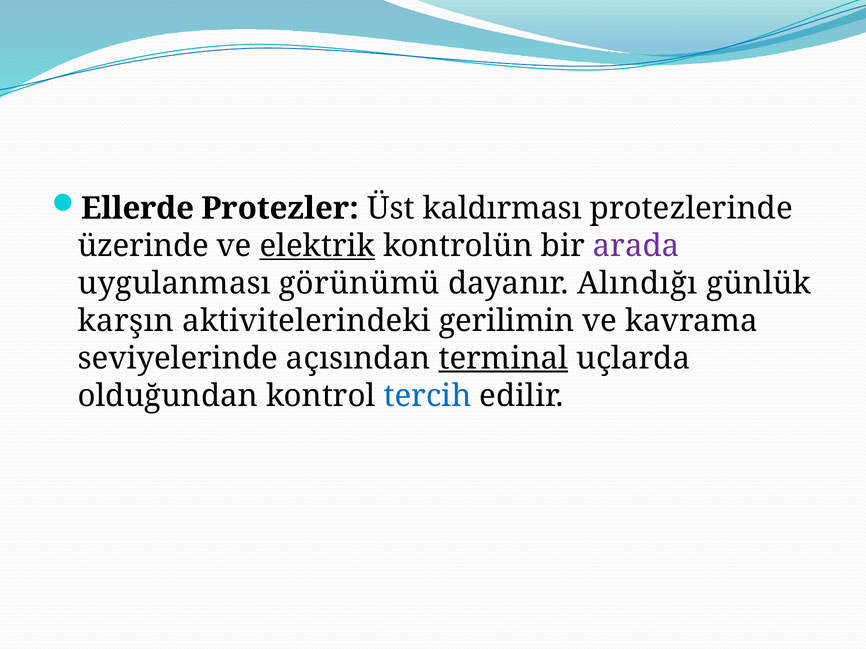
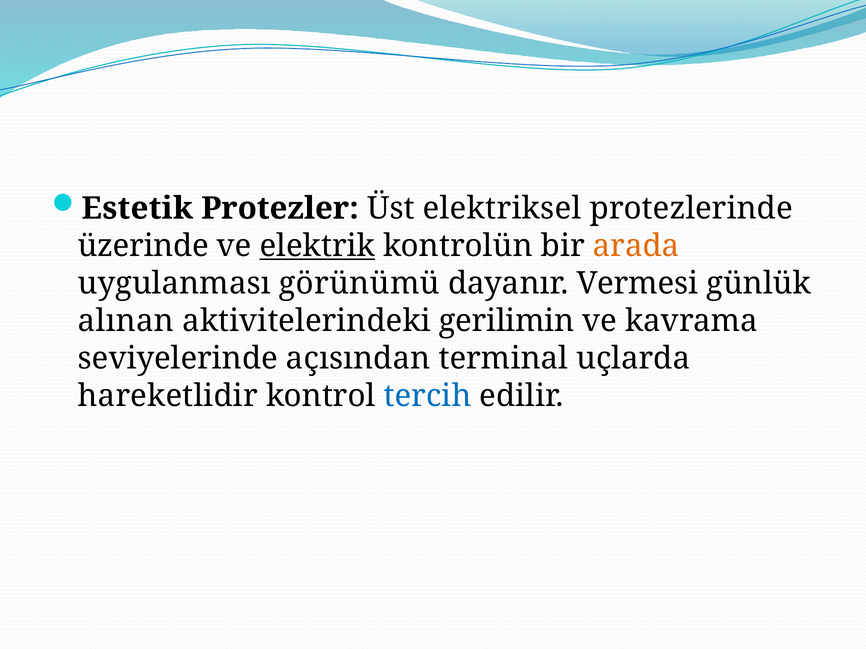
Ellerde: Ellerde -> Estetik
kaldırması: kaldırması -> elektriksel
arada colour: purple -> orange
Alındığı: Alındığı -> Vermesi
karşın: karşın -> alınan
terminal underline: present -> none
olduğundan: olduğundan -> hareketlidir
